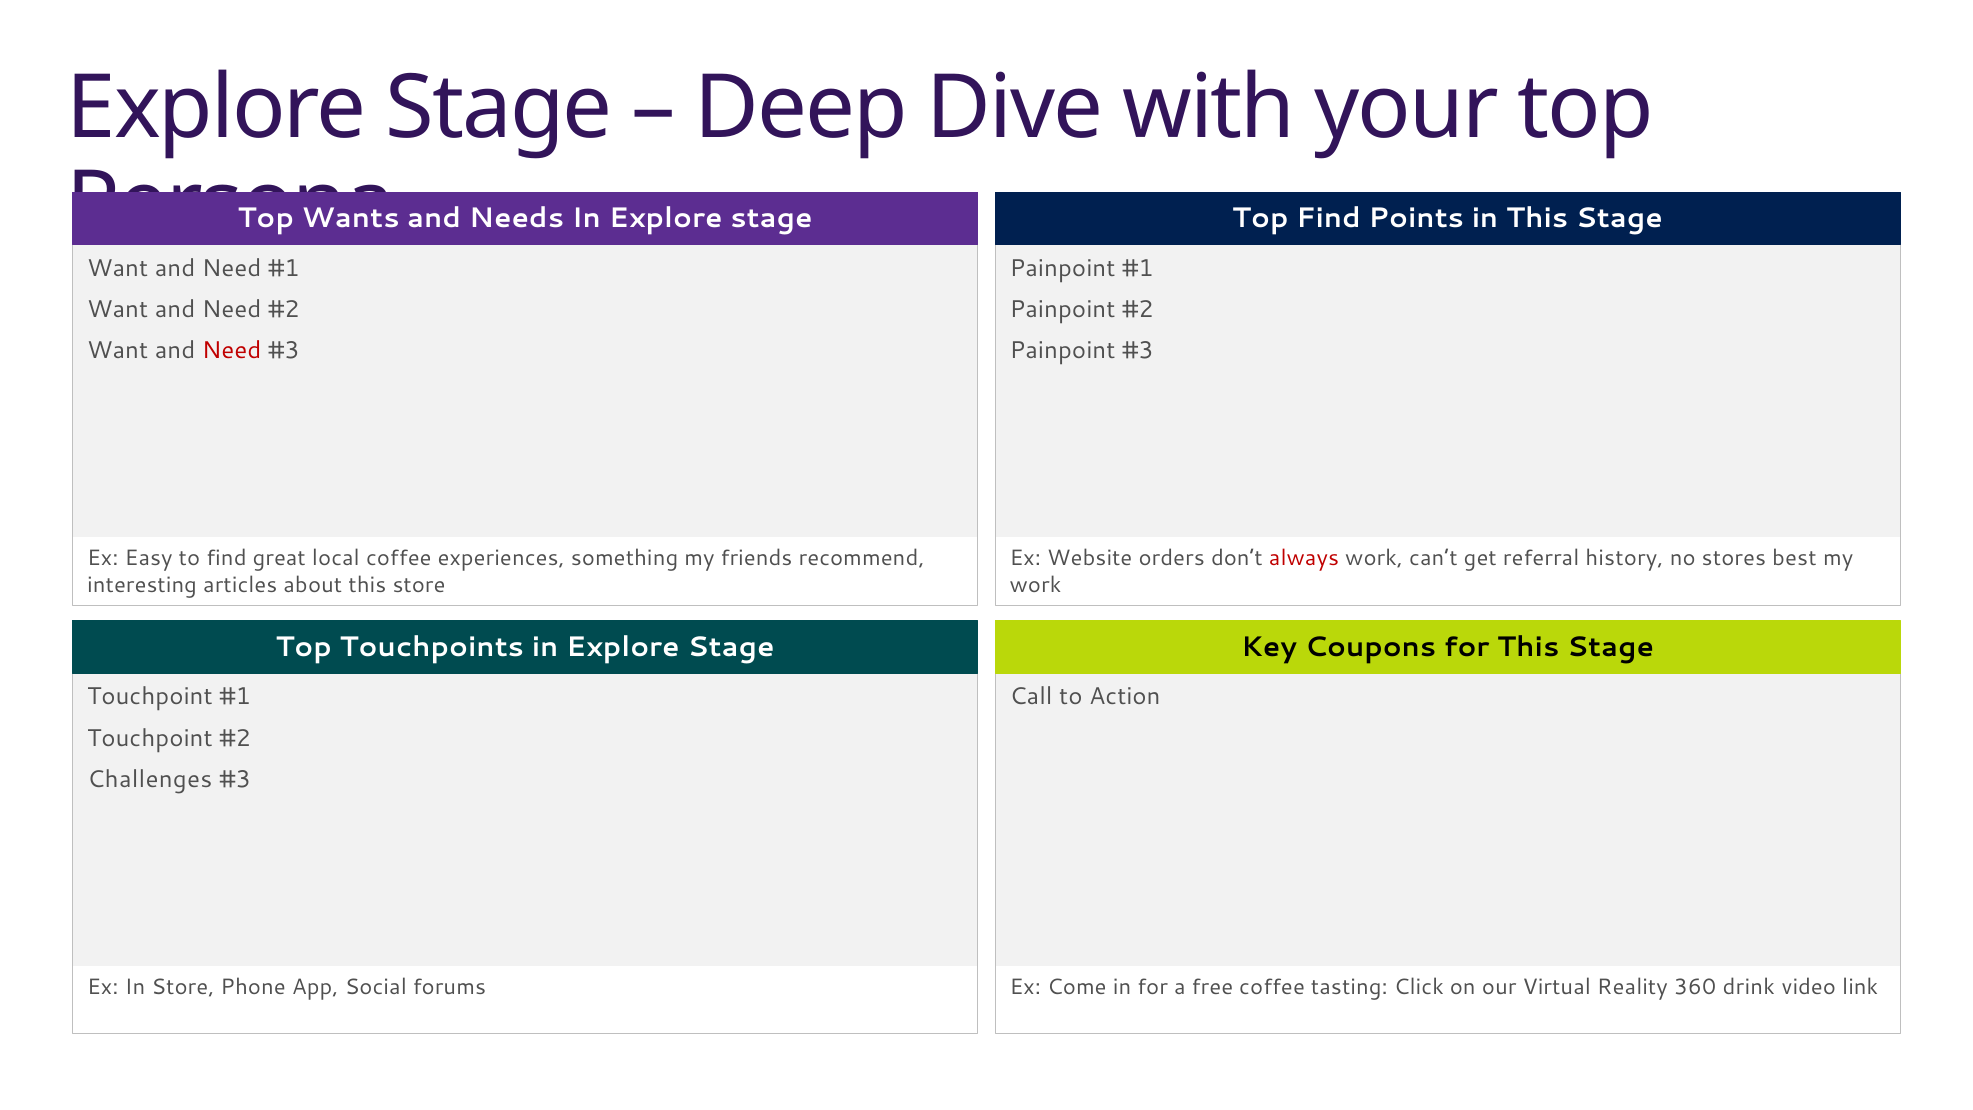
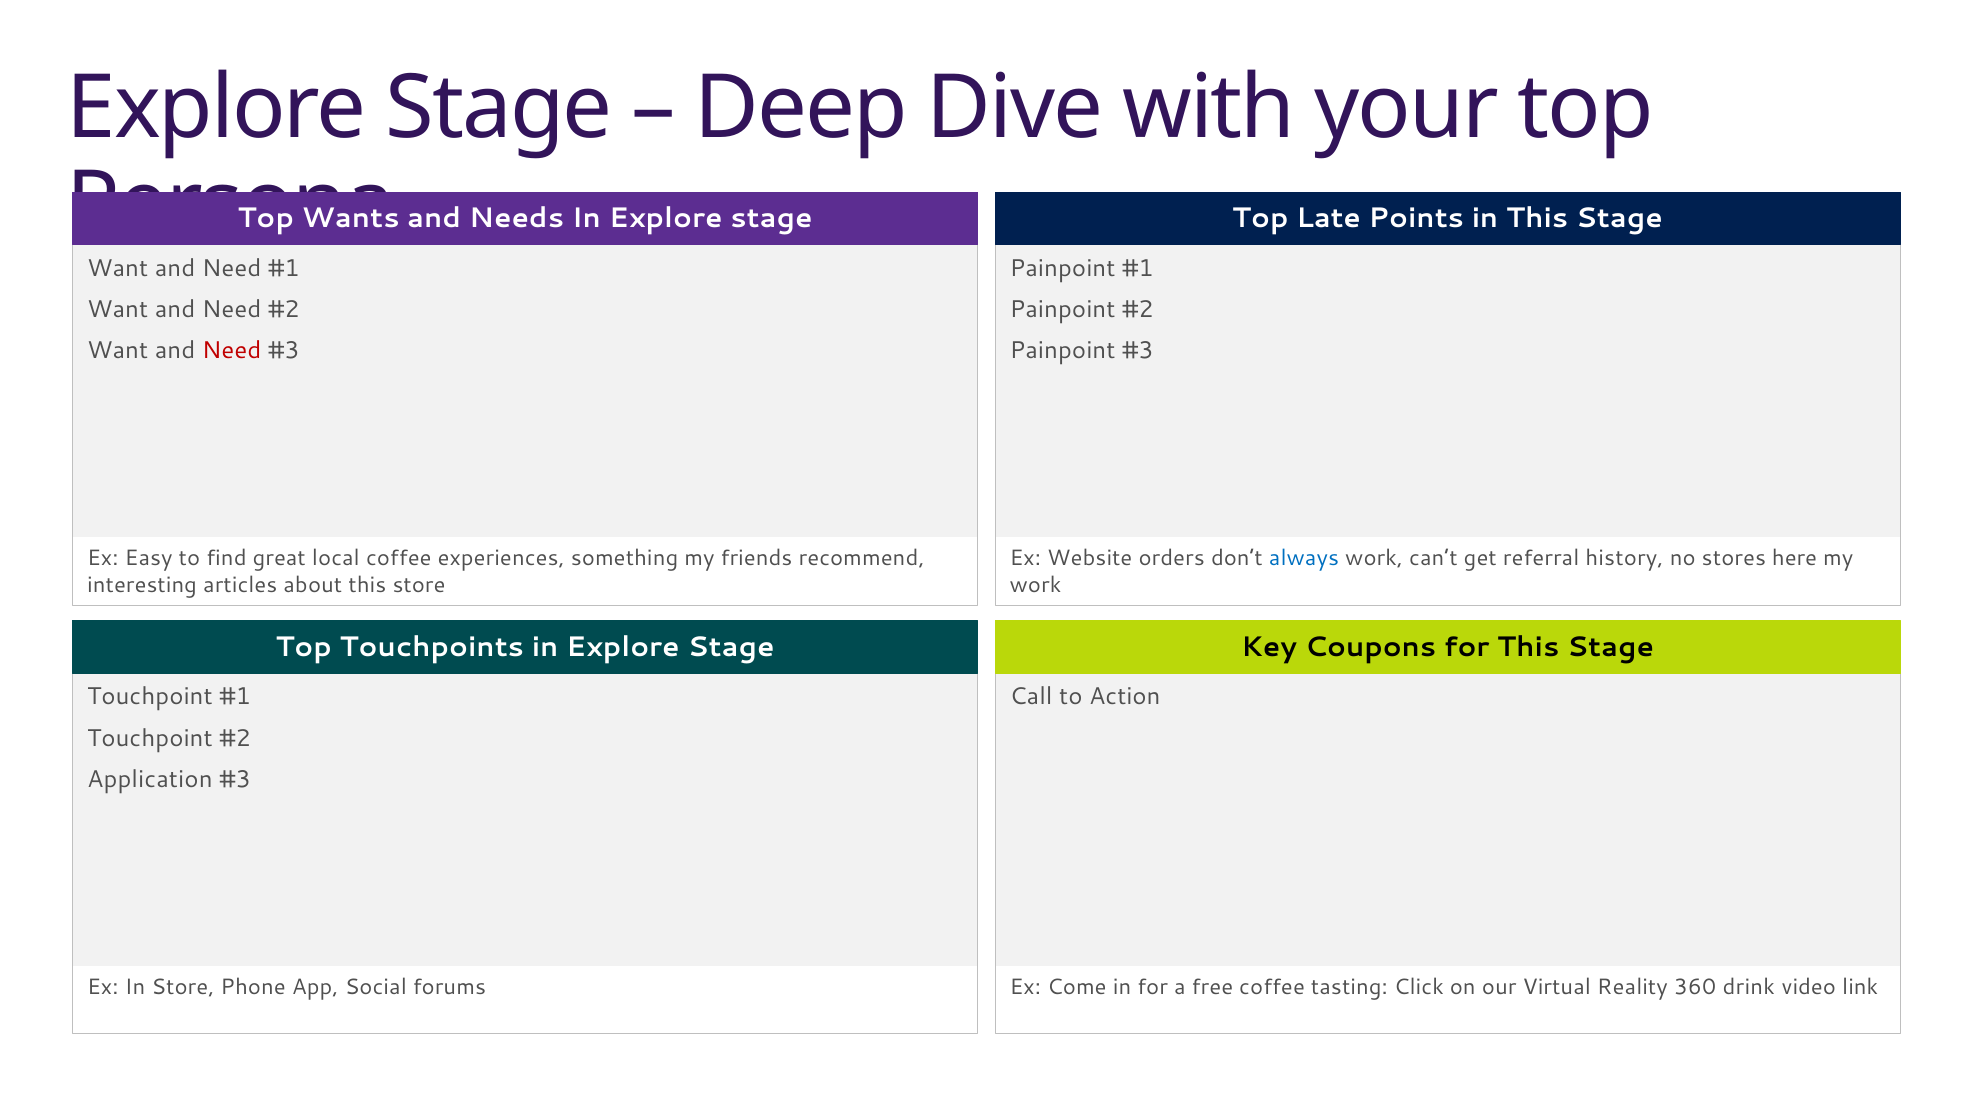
Top Find: Find -> Late
always colour: red -> blue
best: best -> here
Challenges: Challenges -> Application
